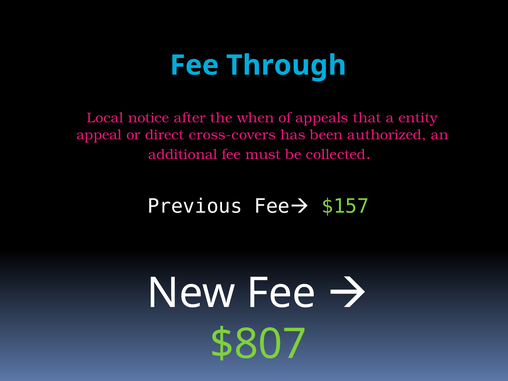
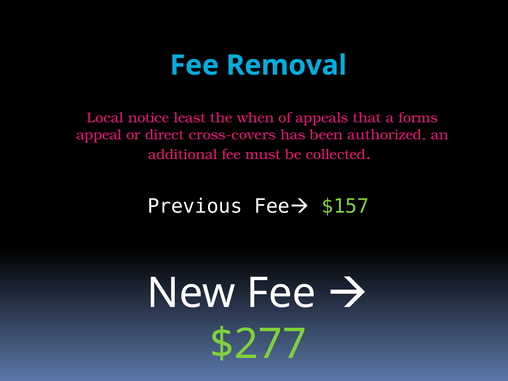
Through: Through -> Removal
after: after -> least
entity: entity -> forms
$807: $807 -> $277
